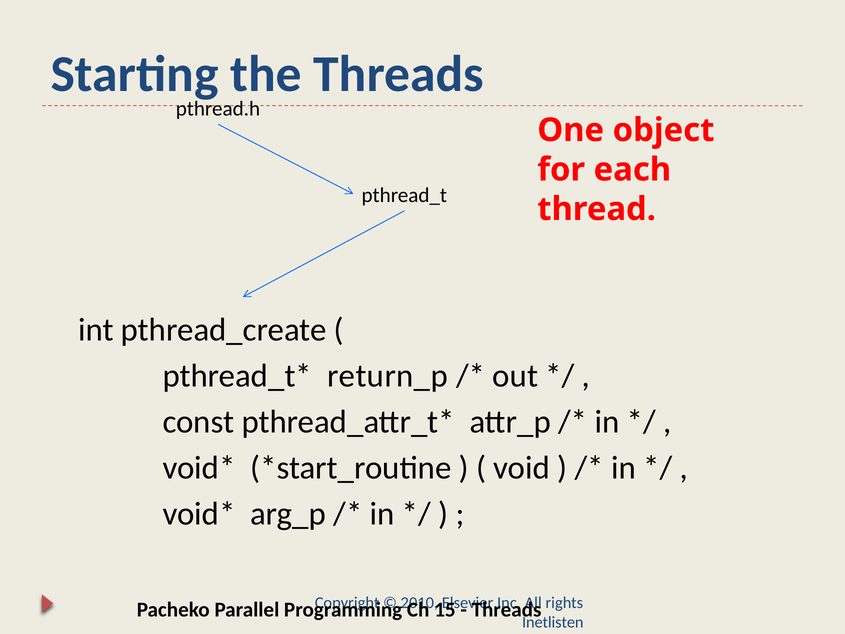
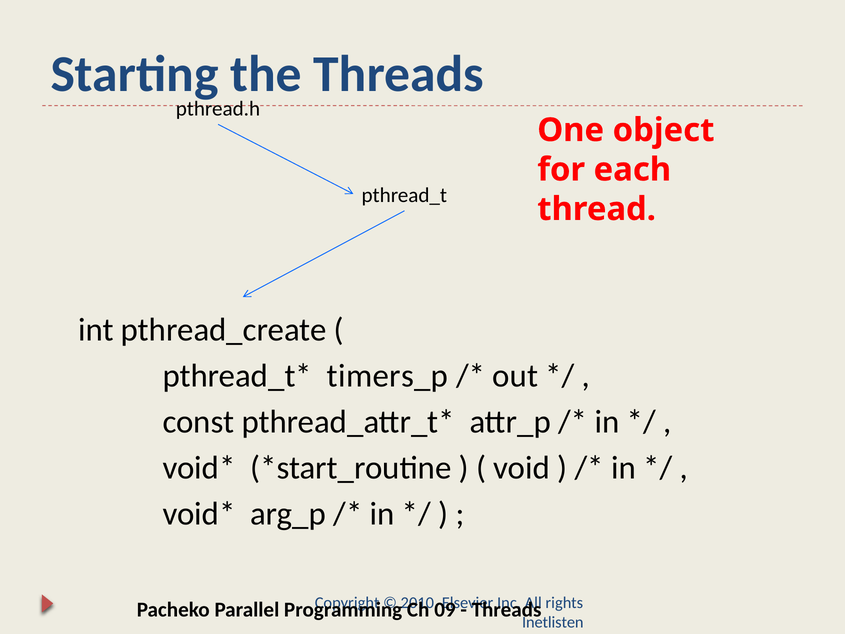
return_p: return_p -> timers_p
15: 15 -> 09
